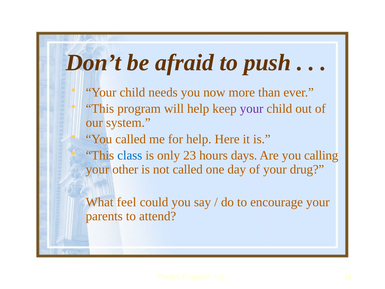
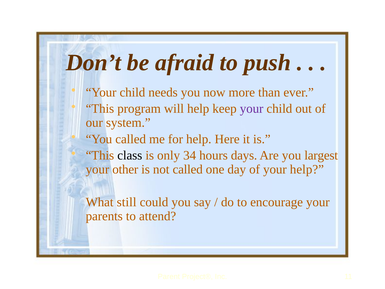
class colour: blue -> black
23: 23 -> 34
calling: calling -> largest
your drug: drug -> help
feel: feel -> still
